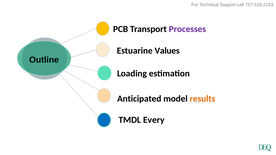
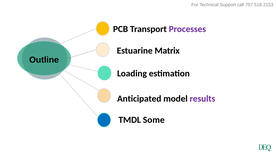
Values: Values -> Matrix
results colour: orange -> purple
Every: Every -> Some
